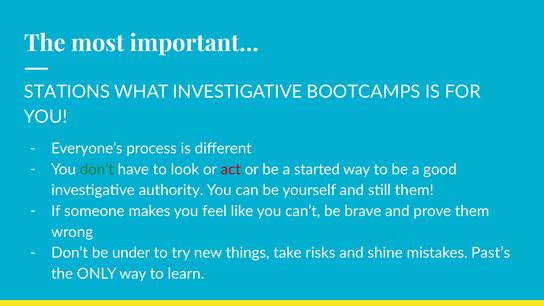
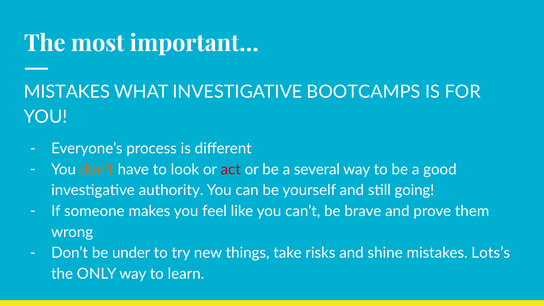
STATIONS at (67, 92): STATIONS -> MISTAKES
don’t at (97, 169) colour: green -> orange
started: started -> several
still them: them -> going
Past’s: Past’s -> Lots’s
